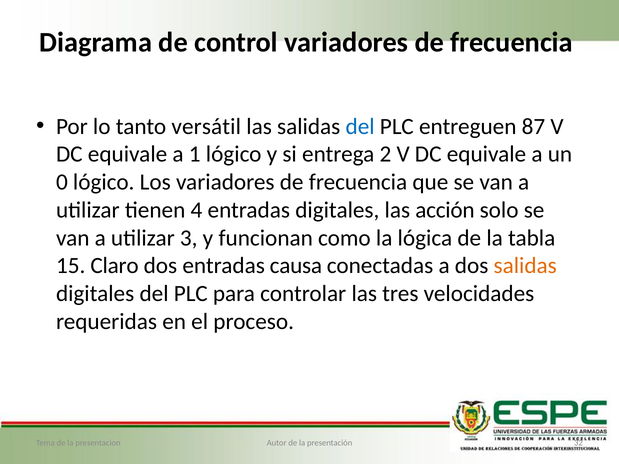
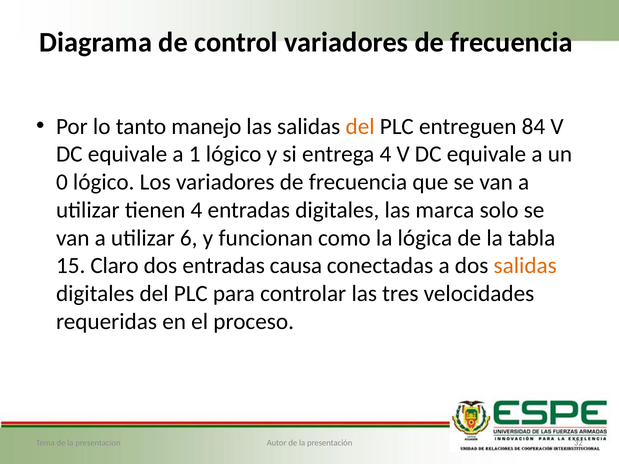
versátil: versátil -> manejo
del at (360, 127) colour: blue -> orange
87: 87 -> 84
entrega 2: 2 -> 4
acción: acción -> marca
3: 3 -> 6
